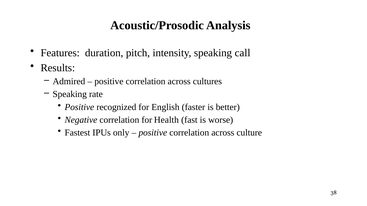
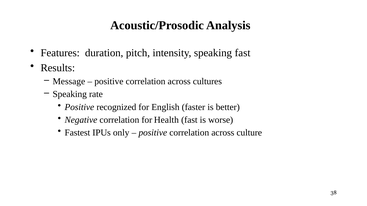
speaking call: call -> fast
Admired: Admired -> Message
